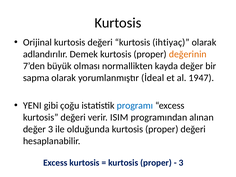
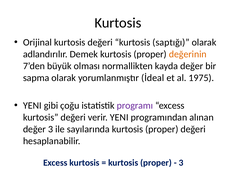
ihtiyaç: ihtiyaç -> saptığı
1947: 1947 -> 1975
programı colour: blue -> purple
verir ISIM: ISIM -> YENI
olduğunda: olduğunda -> sayılarında
